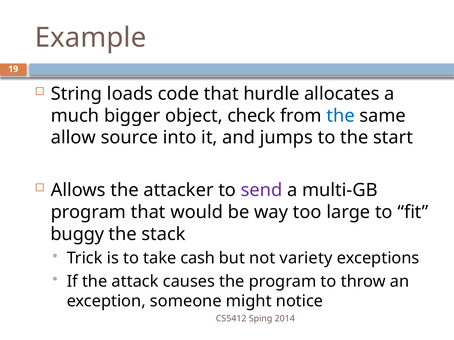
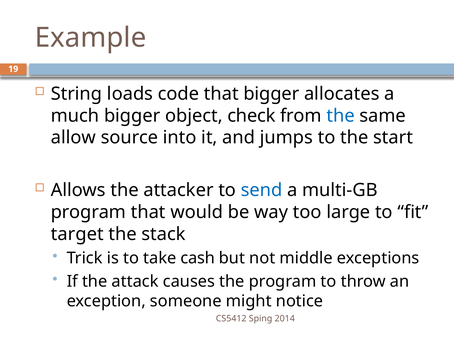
that hurdle: hurdle -> bigger
send colour: purple -> blue
buggy: buggy -> target
variety: variety -> middle
